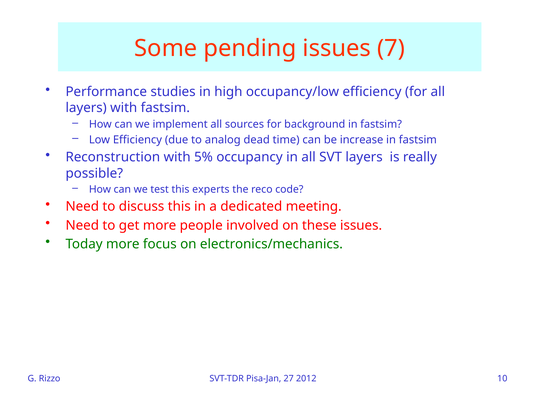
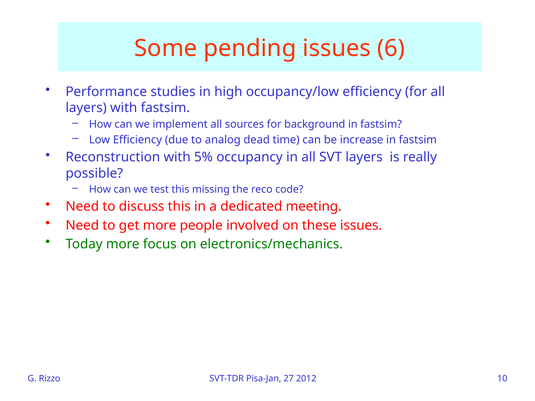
7: 7 -> 6
experts: experts -> missing
